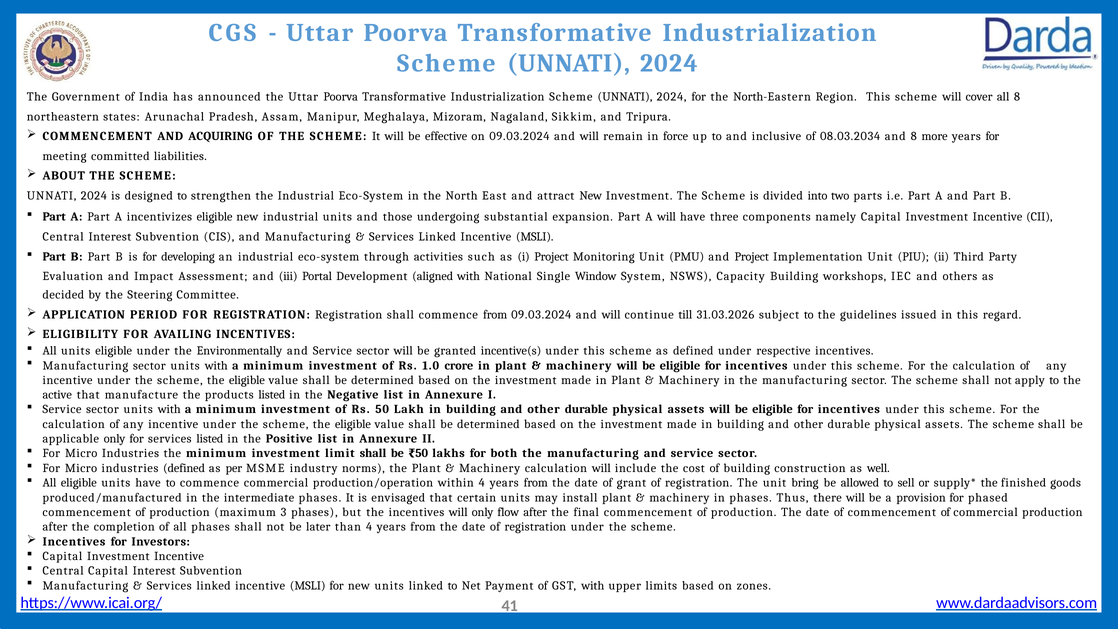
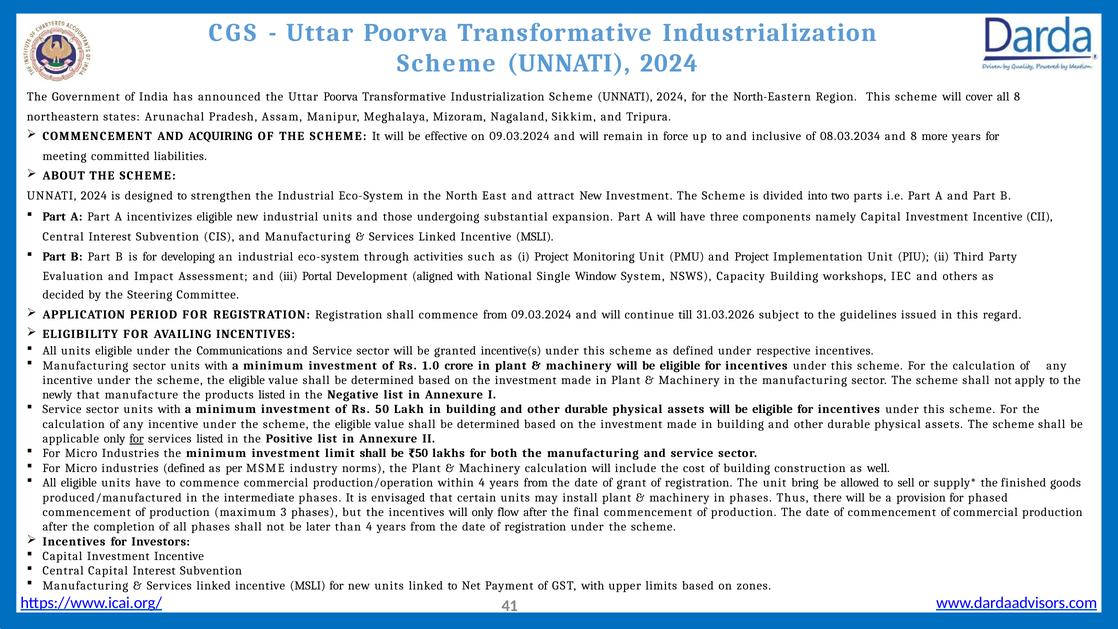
Environmentally: Environmentally -> Communications
active: active -> newly
for at (137, 439) underline: none -> present
